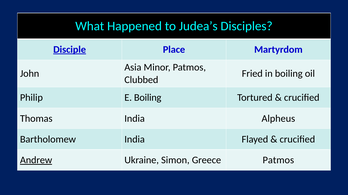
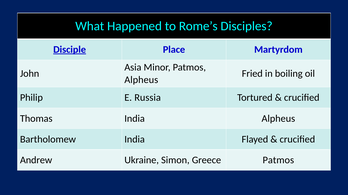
Judea’s: Judea’s -> Rome’s
Clubbed at (141, 80): Clubbed -> Alpheus
E Boiling: Boiling -> Russia
Andrew underline: present -> none
